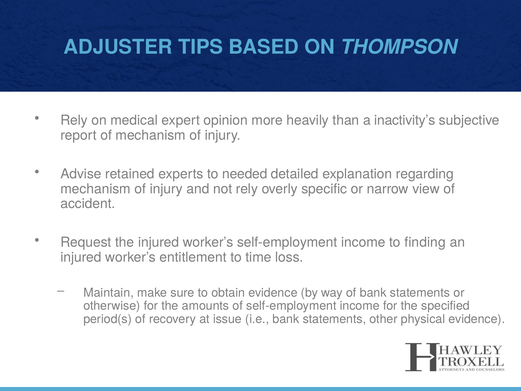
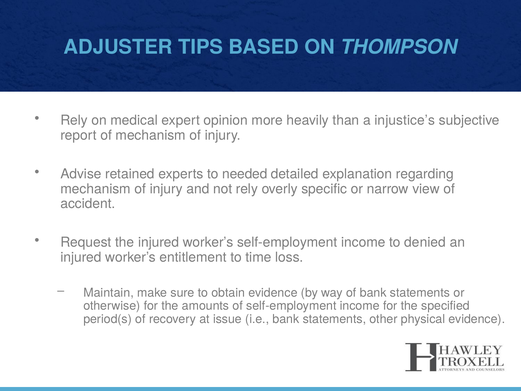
inactivity’s: inactivity’s -> injustice’s
finding: finding -> denied
